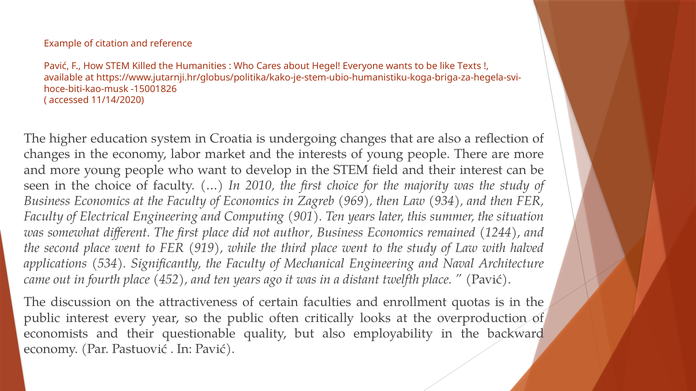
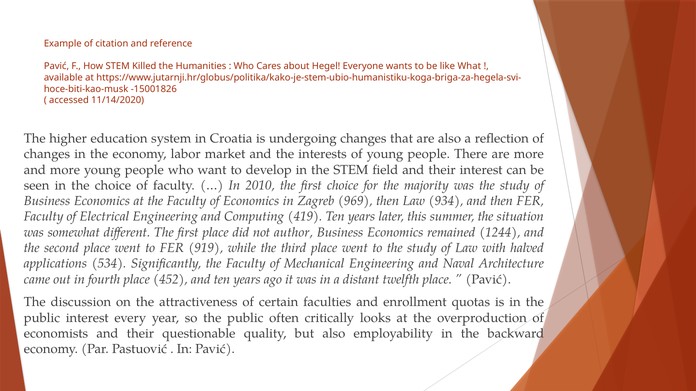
Texts: Texts -> What
901: 901 -> 419
